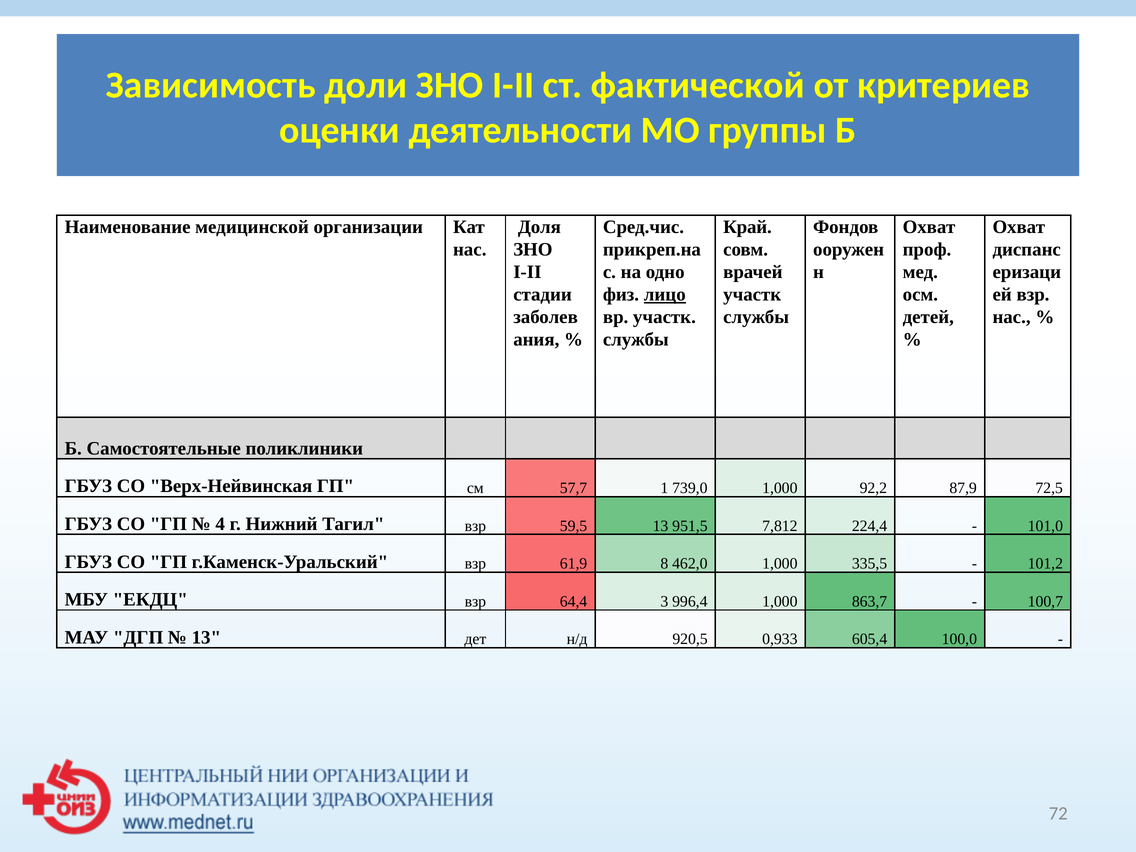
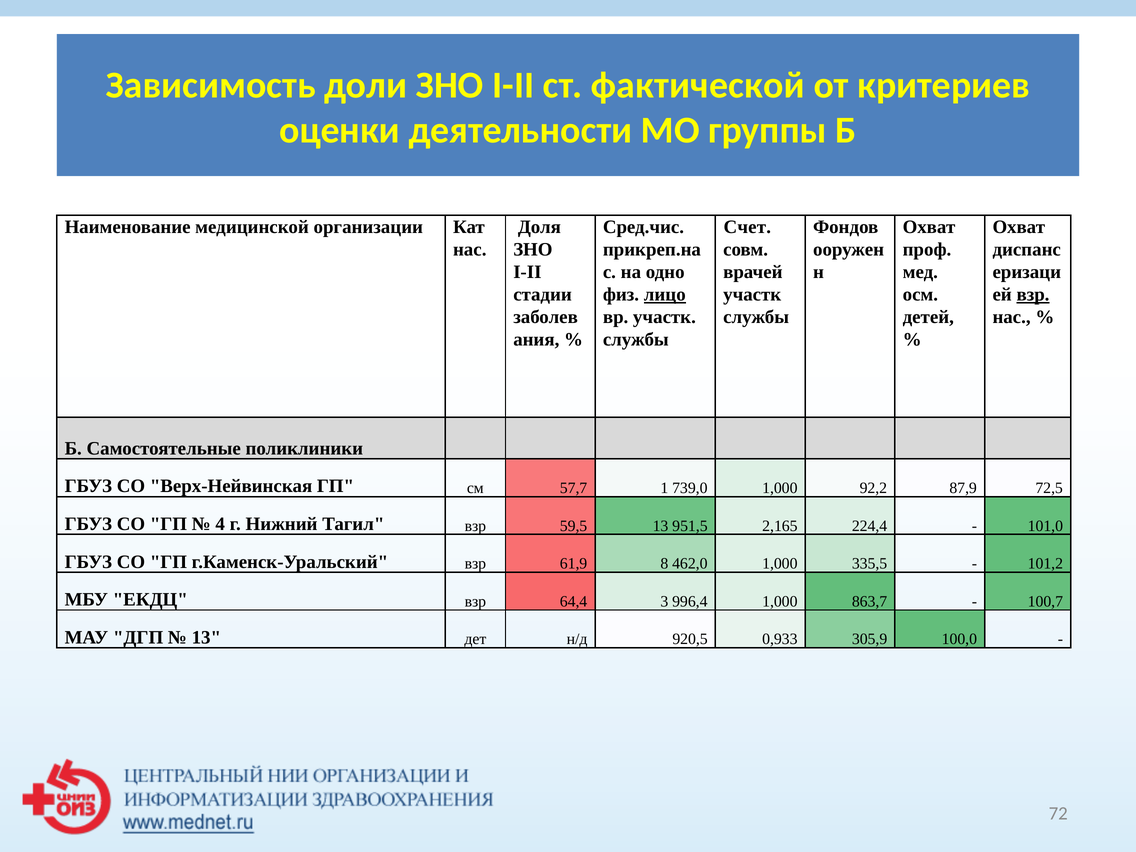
Край: Край -> Счет
взр at (1033, 295) underline: none -> present
7,812: 7,812 -> 2,165
605,4: 605,4 -> 305,9
